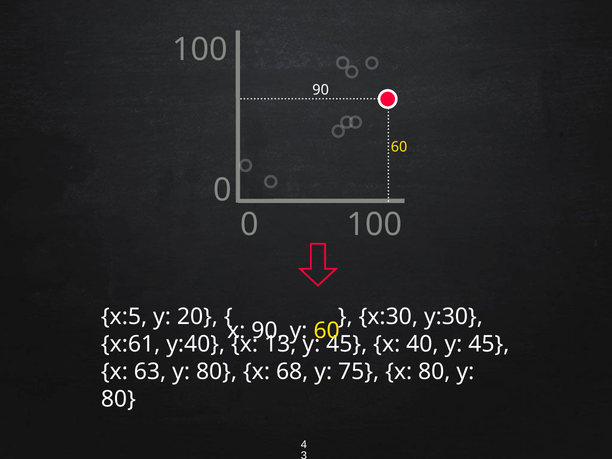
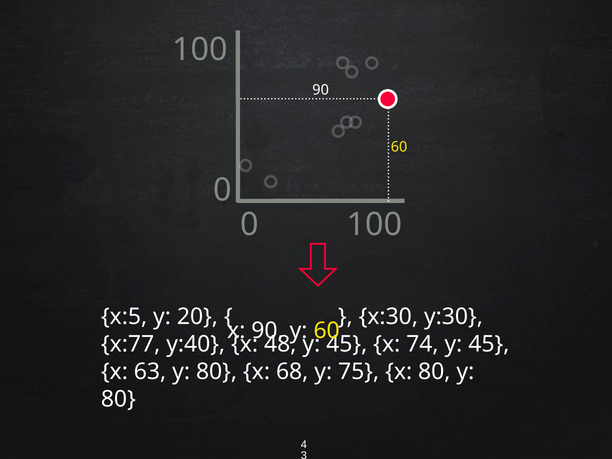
x:61: x:61 -> x:77
13: 13 -> 48
40: 40 -> 74
